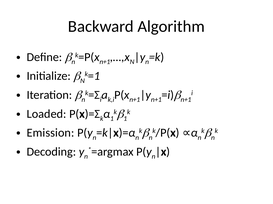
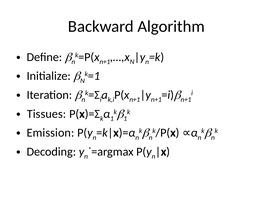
Loaded: Loaded -> Tissues
